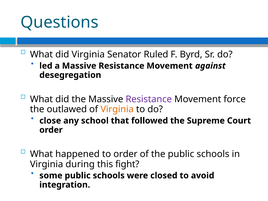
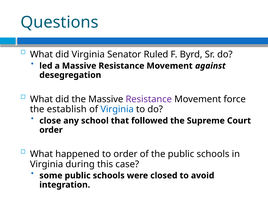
outlawed: outlawed -> establish
Virginia at (117, 109) colour: orange -> blue
fight: fight -> case
